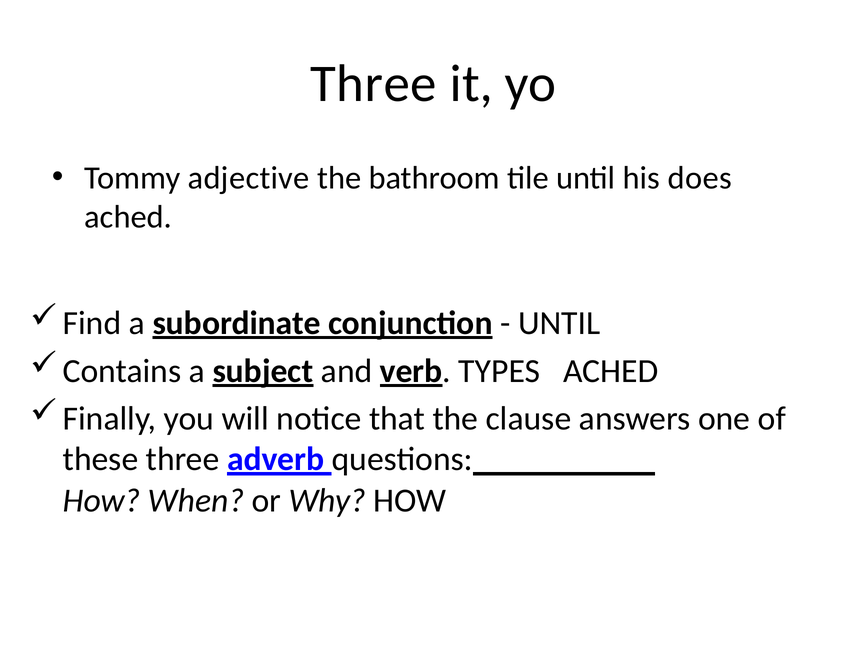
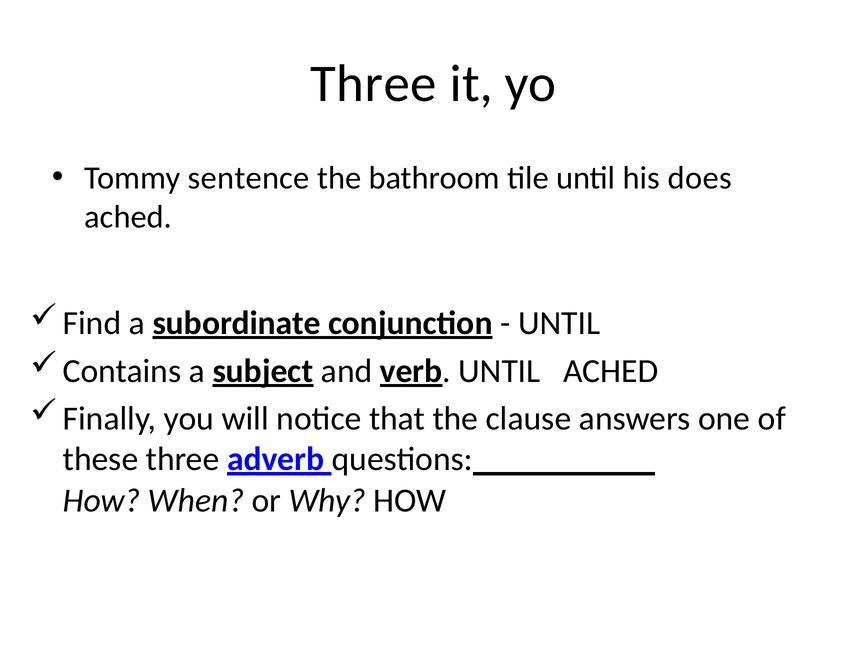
adjective: adjective -> sentence
verb TYPES: TYPES -> UNTIL
